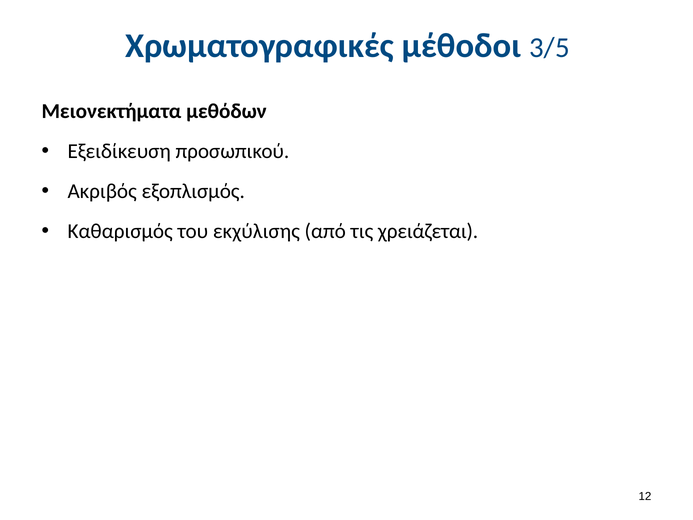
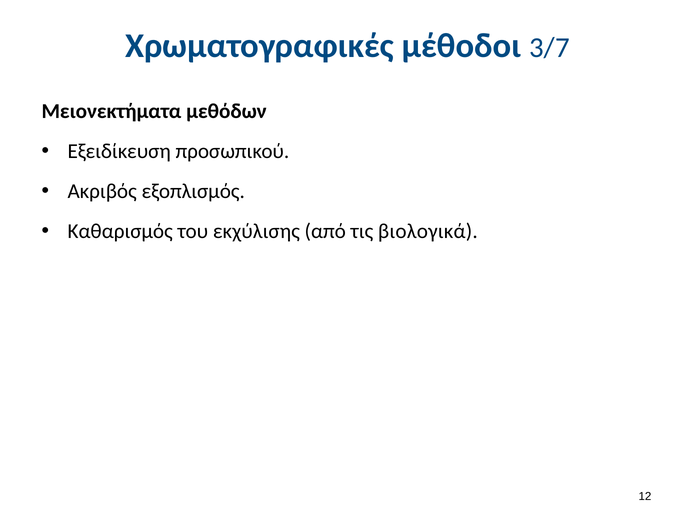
3/5: 3/5 -> 3/7
χρειάζεται: χρειάζεται -> βιολογικά
